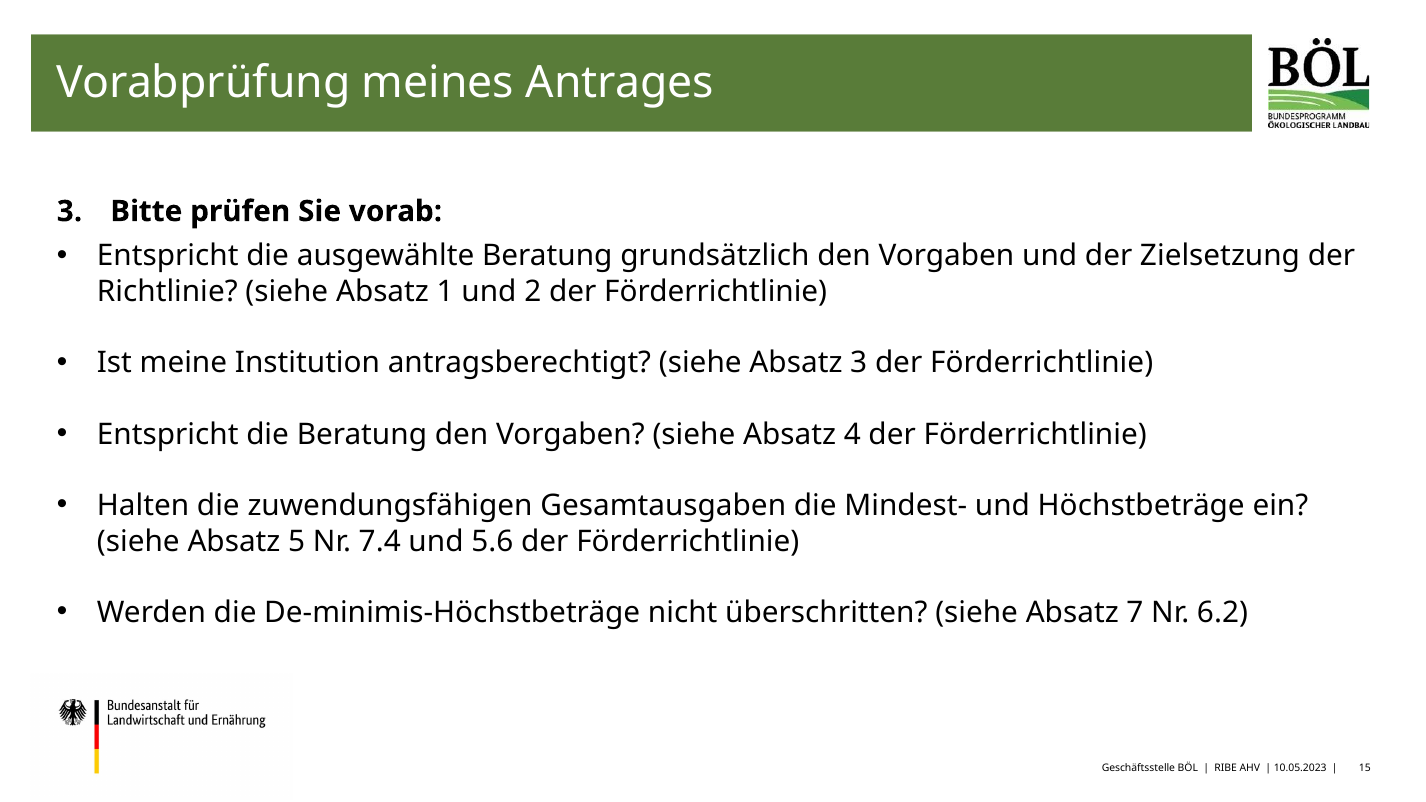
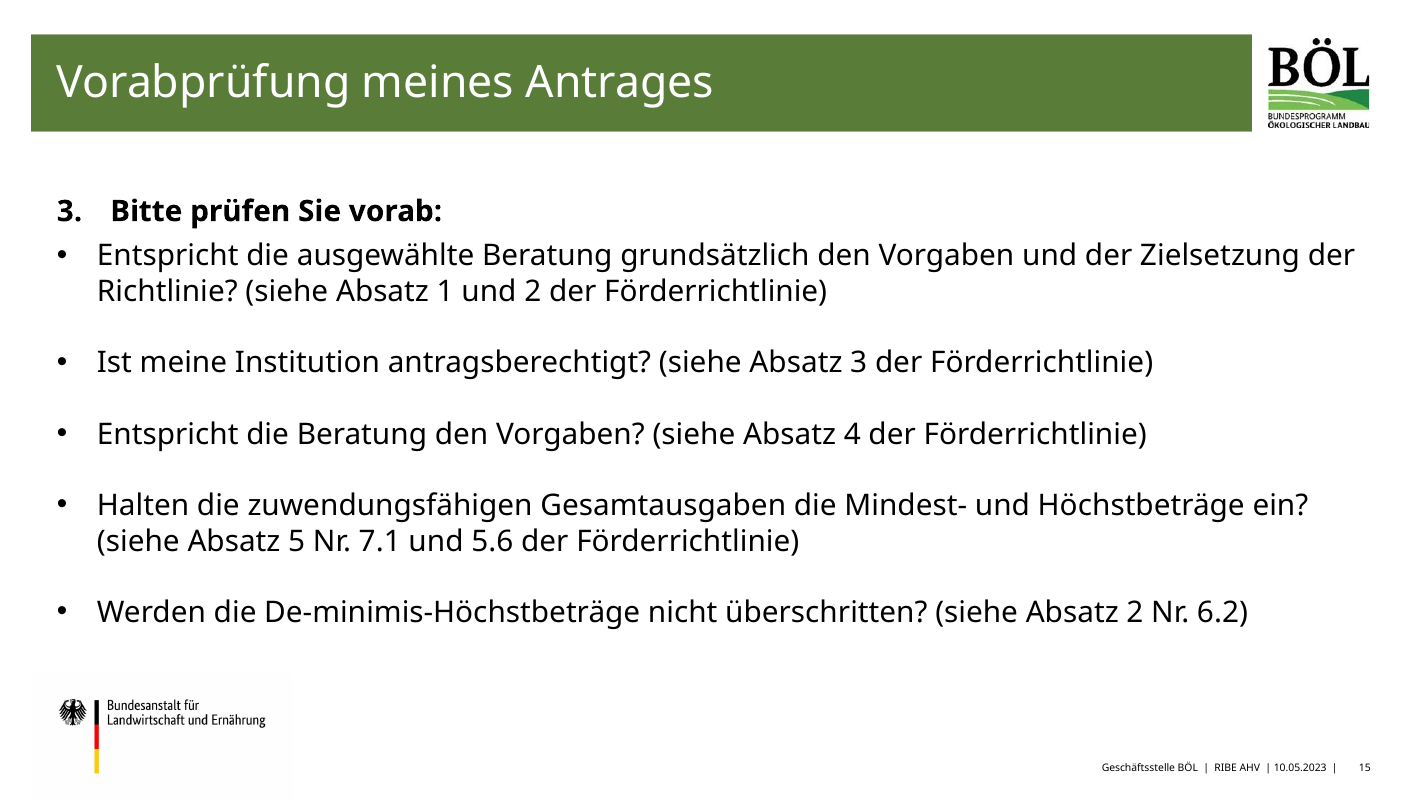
7.4: 7.4 -> 7.1
Absatz 7: 7 -> 2
